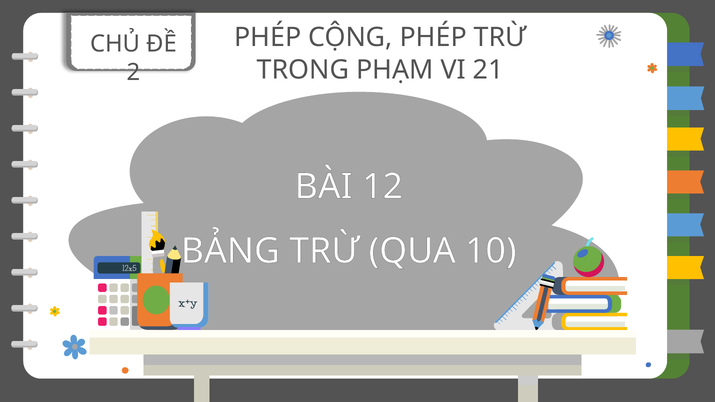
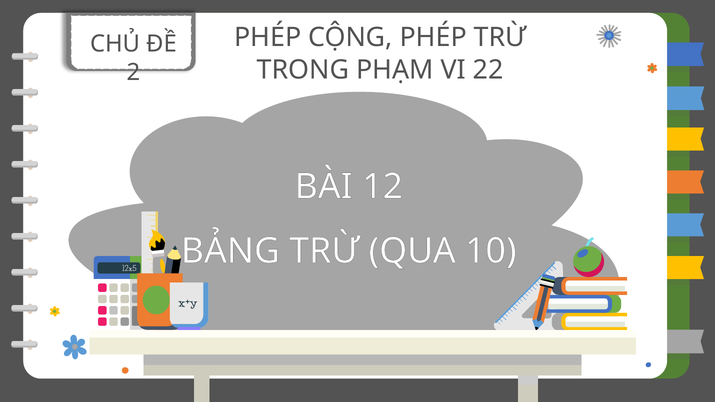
21: 21 -> 22
